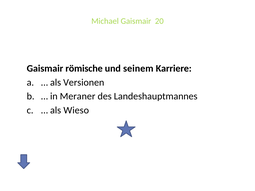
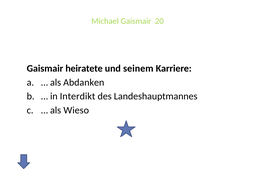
römische: römische -> heiratete
Versionen: Versionen -> Abdanken
Meraner: Meraner -> Interdikt
